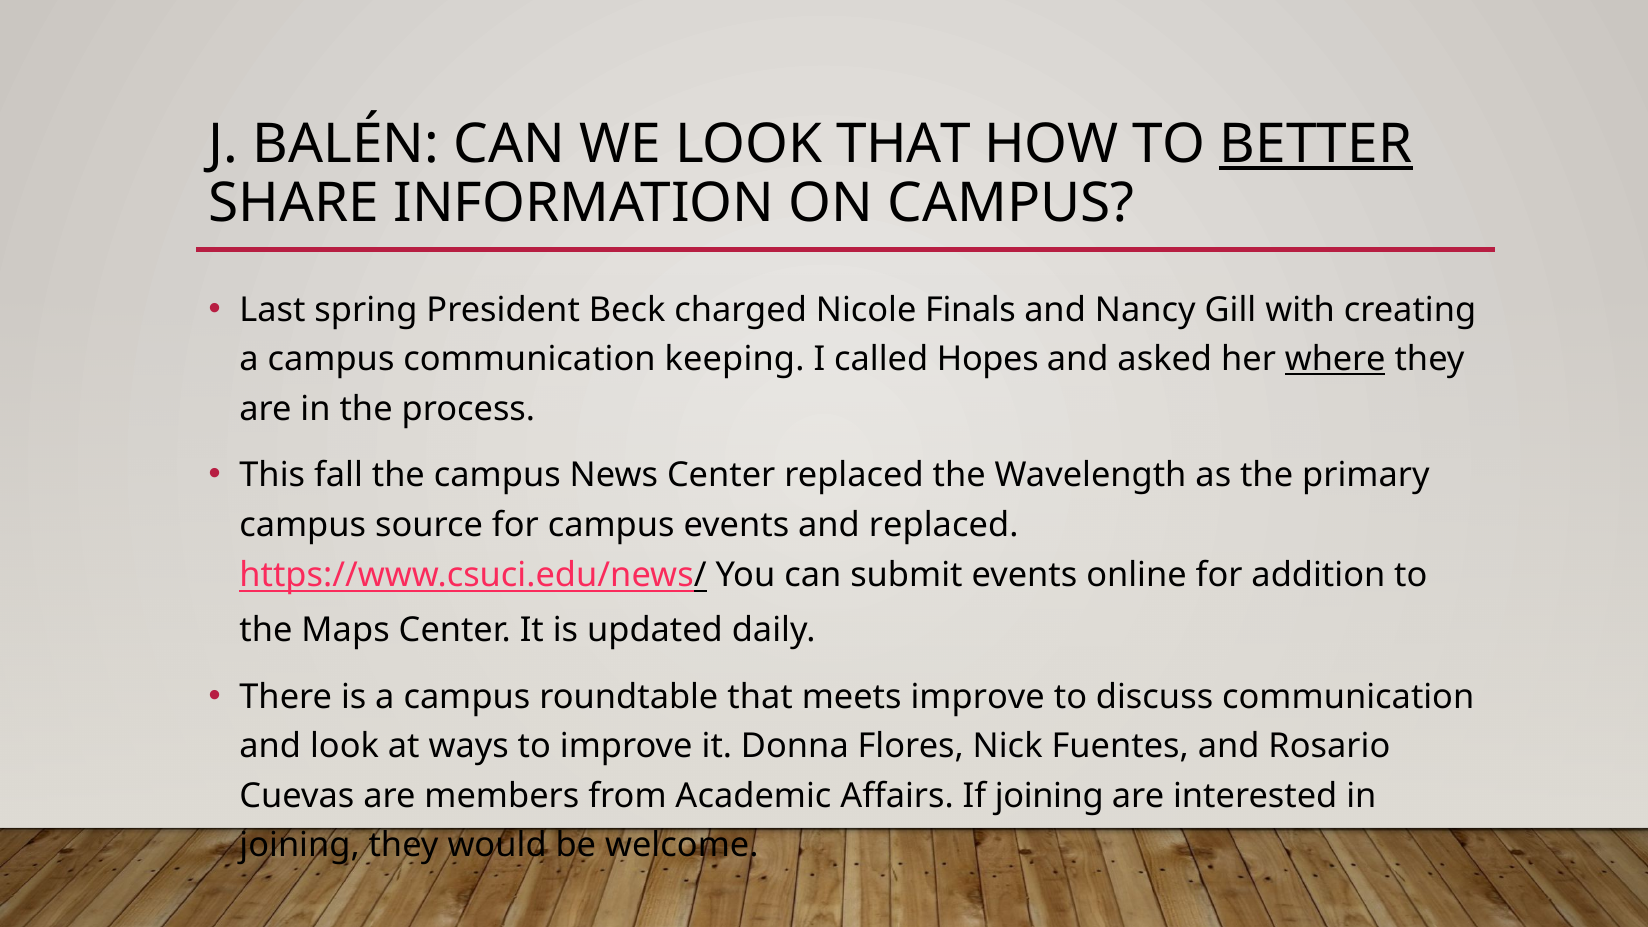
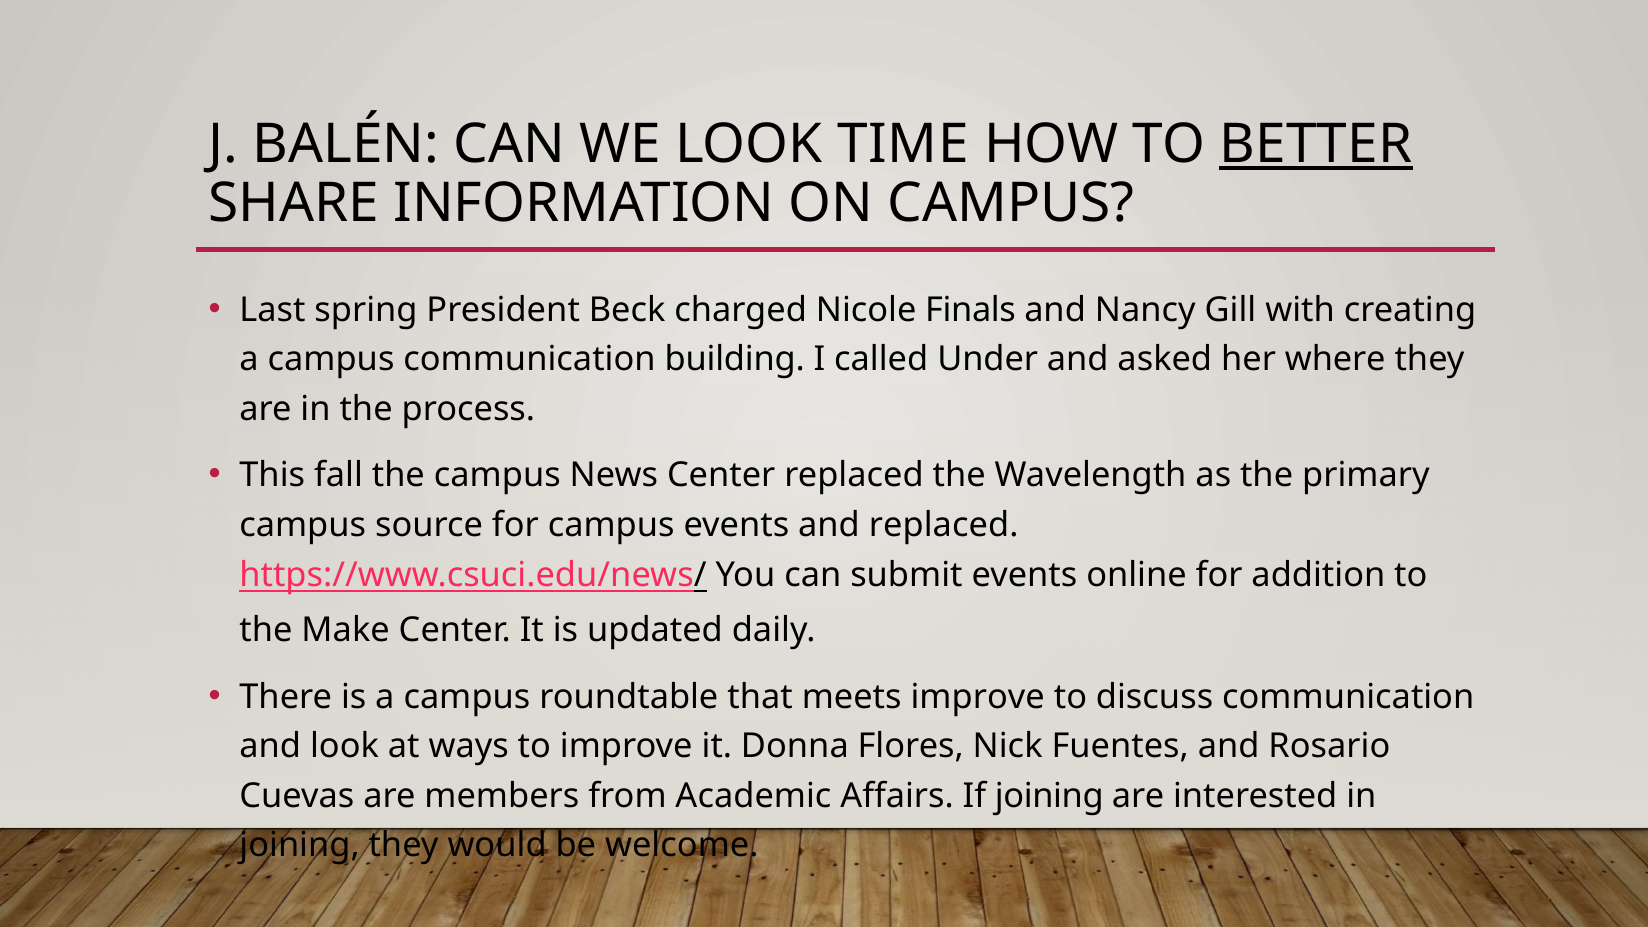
LOOK THAT: THAT -> TIME
keeping: keeping -> building
Hopes: Hopes -> Under
where underline: present -> none
Maps: Maps -> Make
